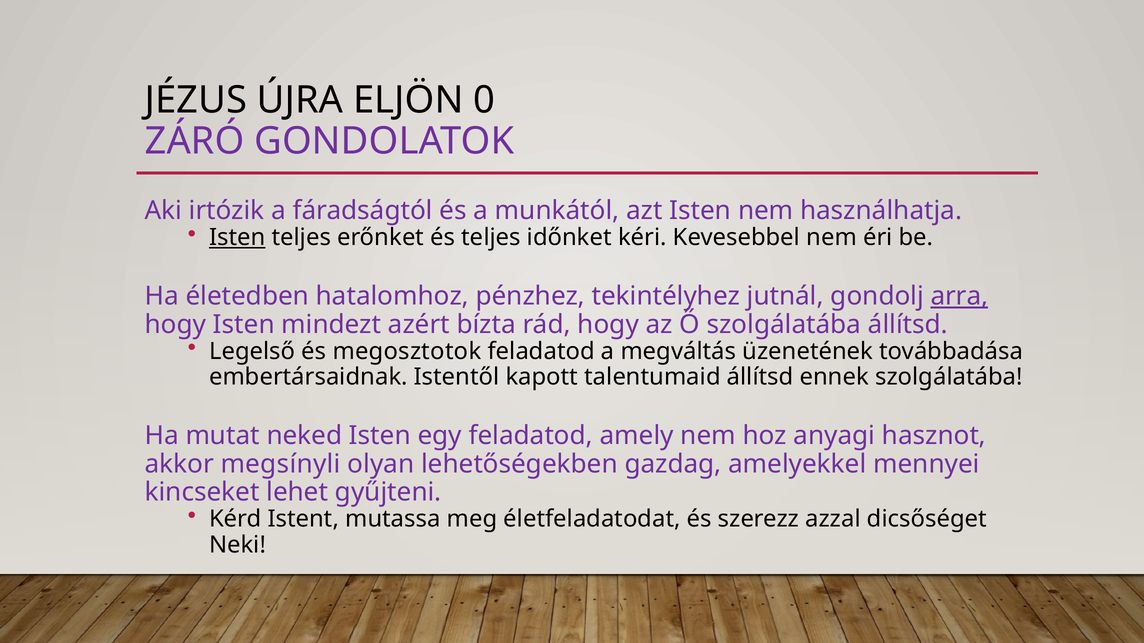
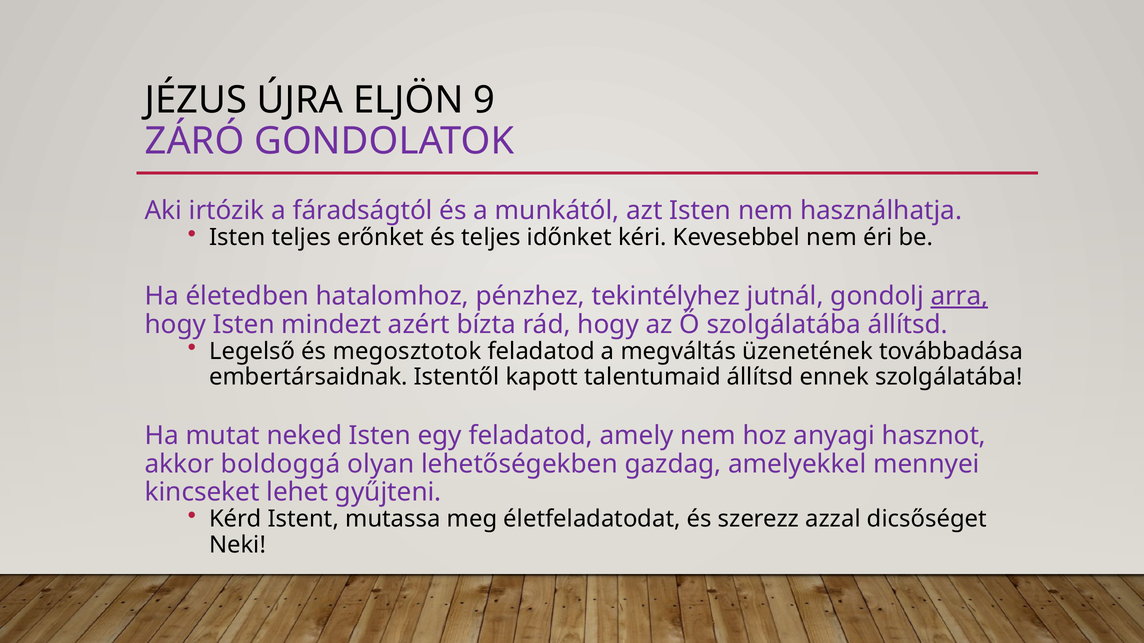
0: 0 -> 9
Isten at (237, 238) underline: present -> none
megsínyli: megsínyli -> boldoggá
